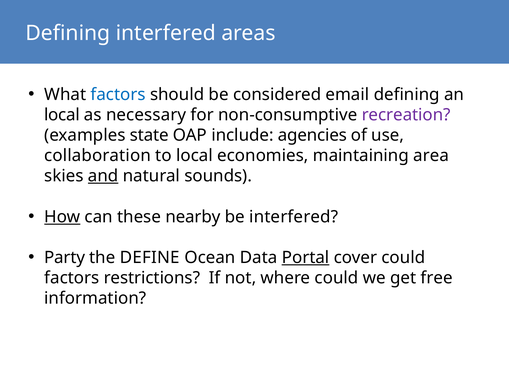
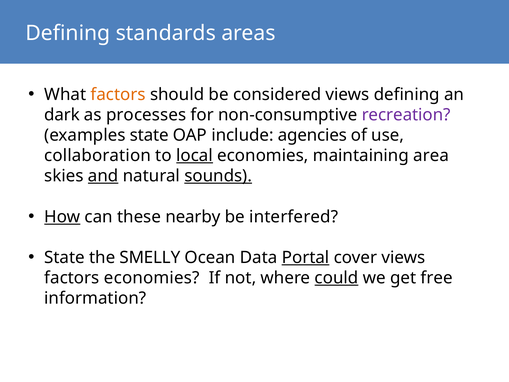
Defining interfered: interfered -> standards
factors at (118, 94) colour: blue -> orange
considered email: email -> views
local at (62, 115): local -> dark
necessary: necessary -> processes
local at (195, 156) underline: none -> present
sounds underline: none -> present
Party at (65, 257): Party -> State
DEFINE: DEFINE -> SMELLY
cover could: could -> views
factors restrictions: restrictions -> economies
could at (336, 278) underline: none -> present
